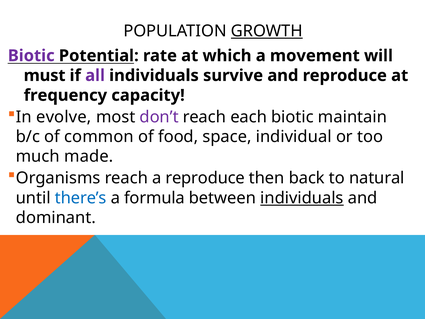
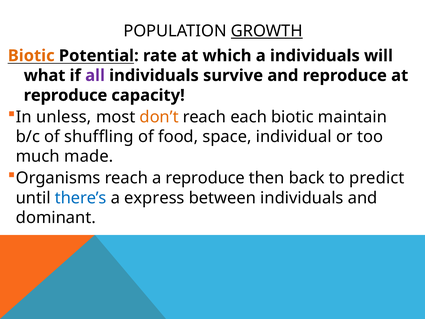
Biotic at (31, 56) colour: purple -> orange
a movement: movement -> individuals
must: must -> what
frequency at (65, 95): frequency -> reproduce
evolve: evolve -> unless
don’t colour: purple -> orange
common: common -> shuffling
natural: natural -> predict
formula: formula -> express
individuals at (302, 198) underline: present -> none
